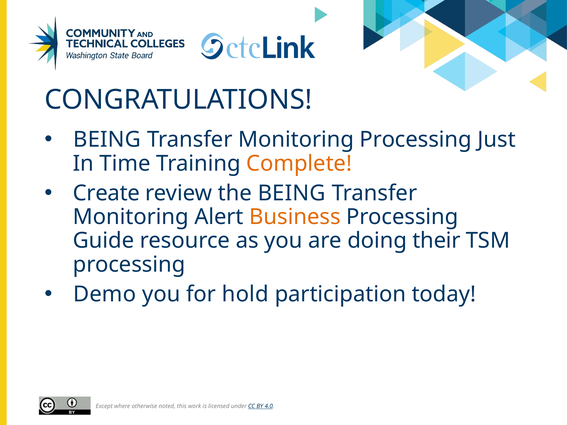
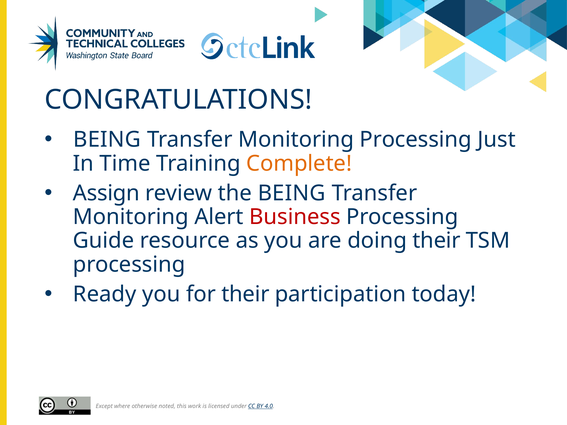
Create: Create -> Assign
Business colour: orange -> red
Demo: Demo -> Ready
for hold: hold -> their
